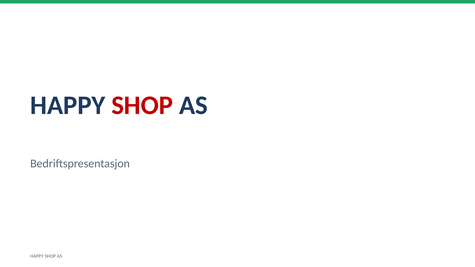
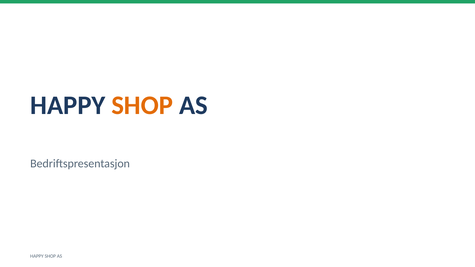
SHOP at (142, 105) colour: red -> orange
